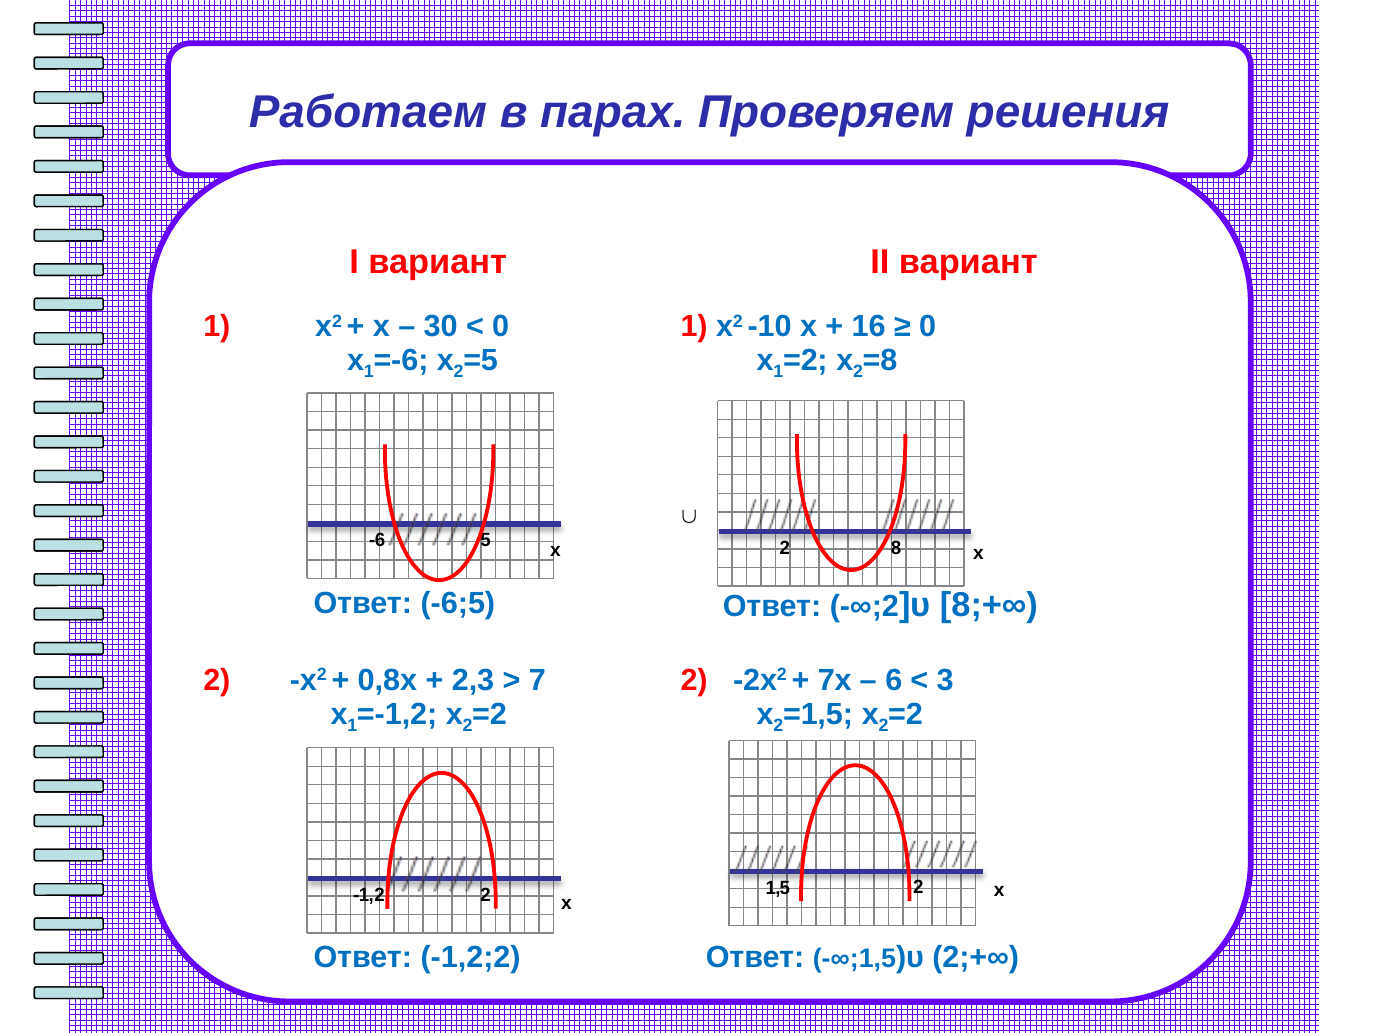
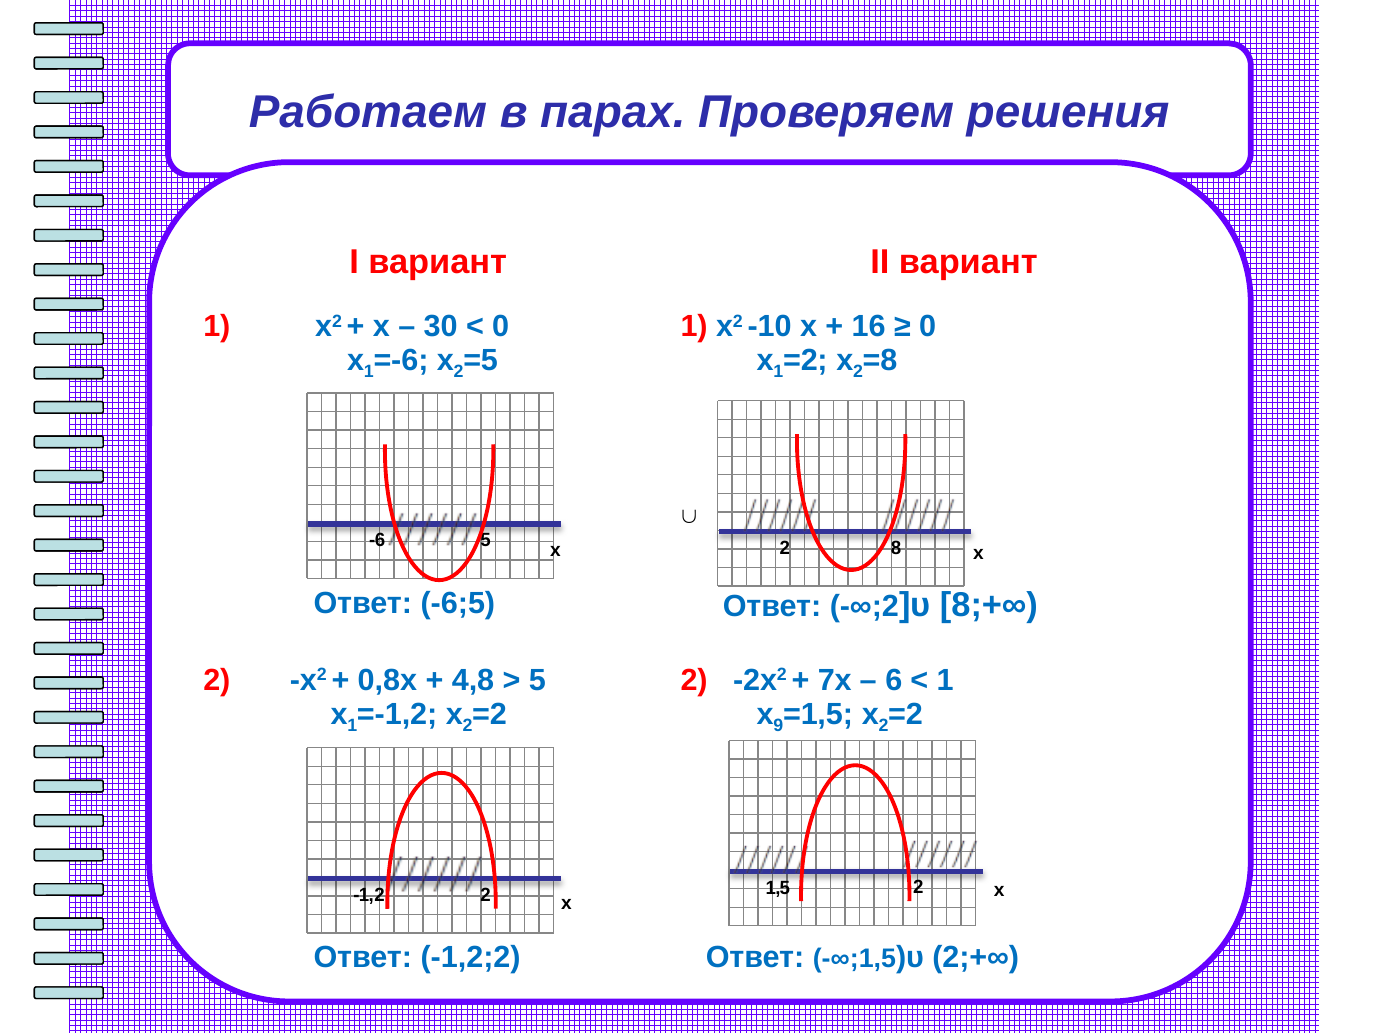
2,3: 2,3 -> 4,8
7 at (537, 680): 7 -> 5
3 at (945, 680): 3 -> 1
2 at (778, 726): 2 -> 9
